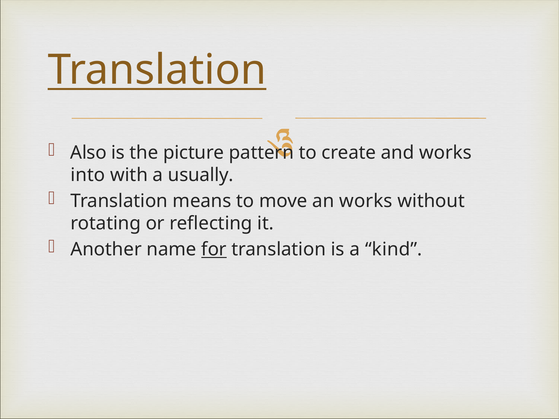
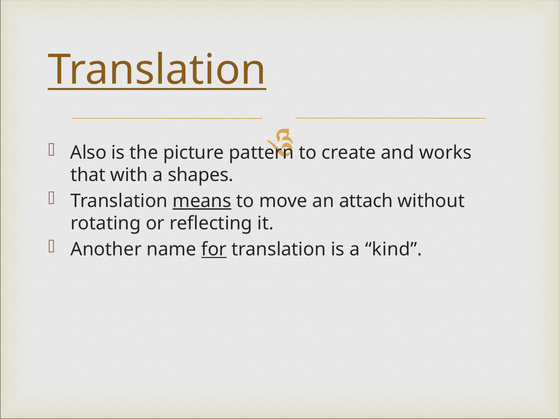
into: into -> that
usually: usually -> shapes
means underline: none -> present
an works: works -> attach
